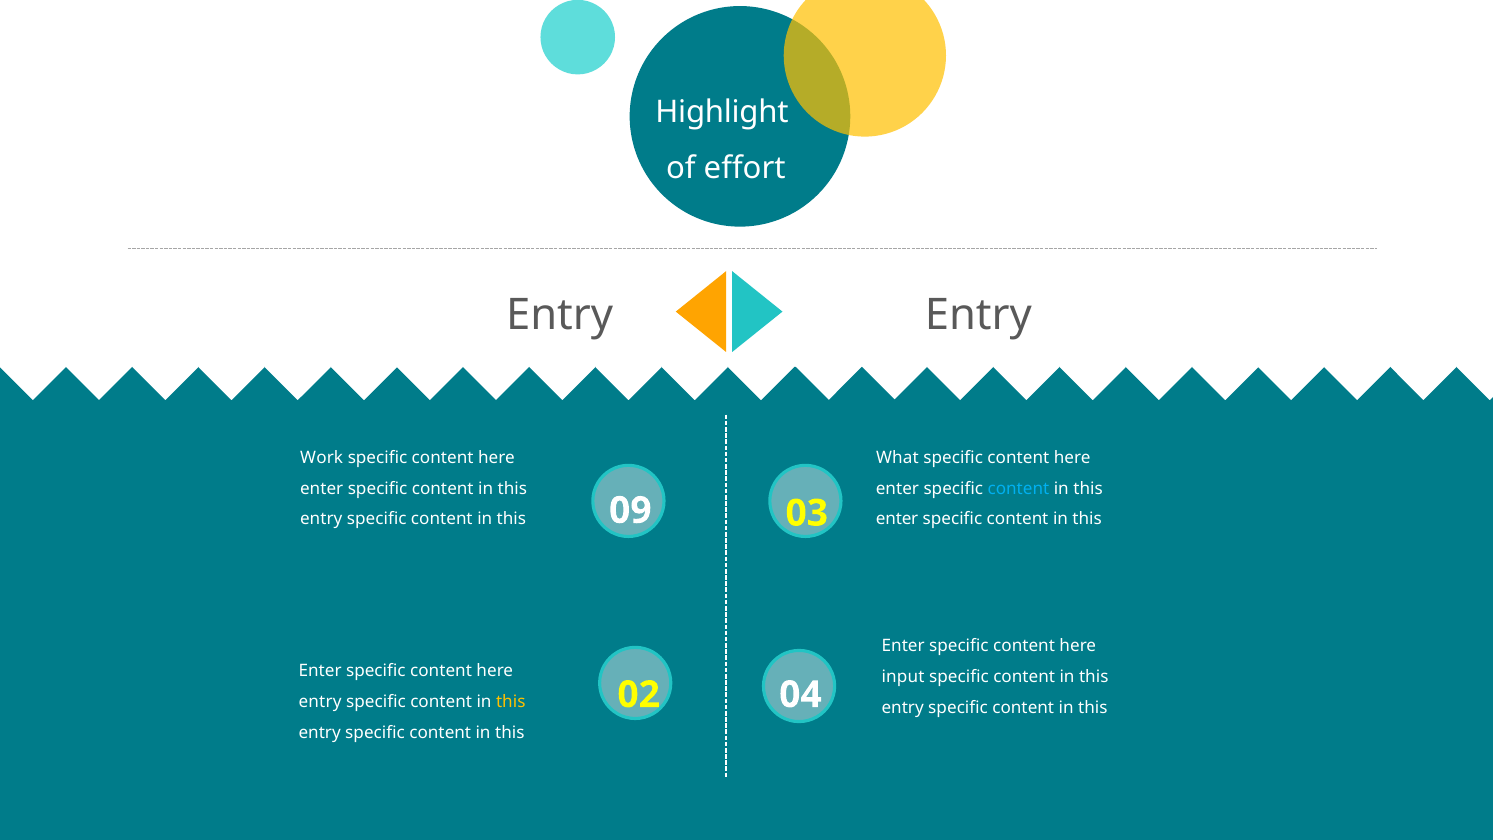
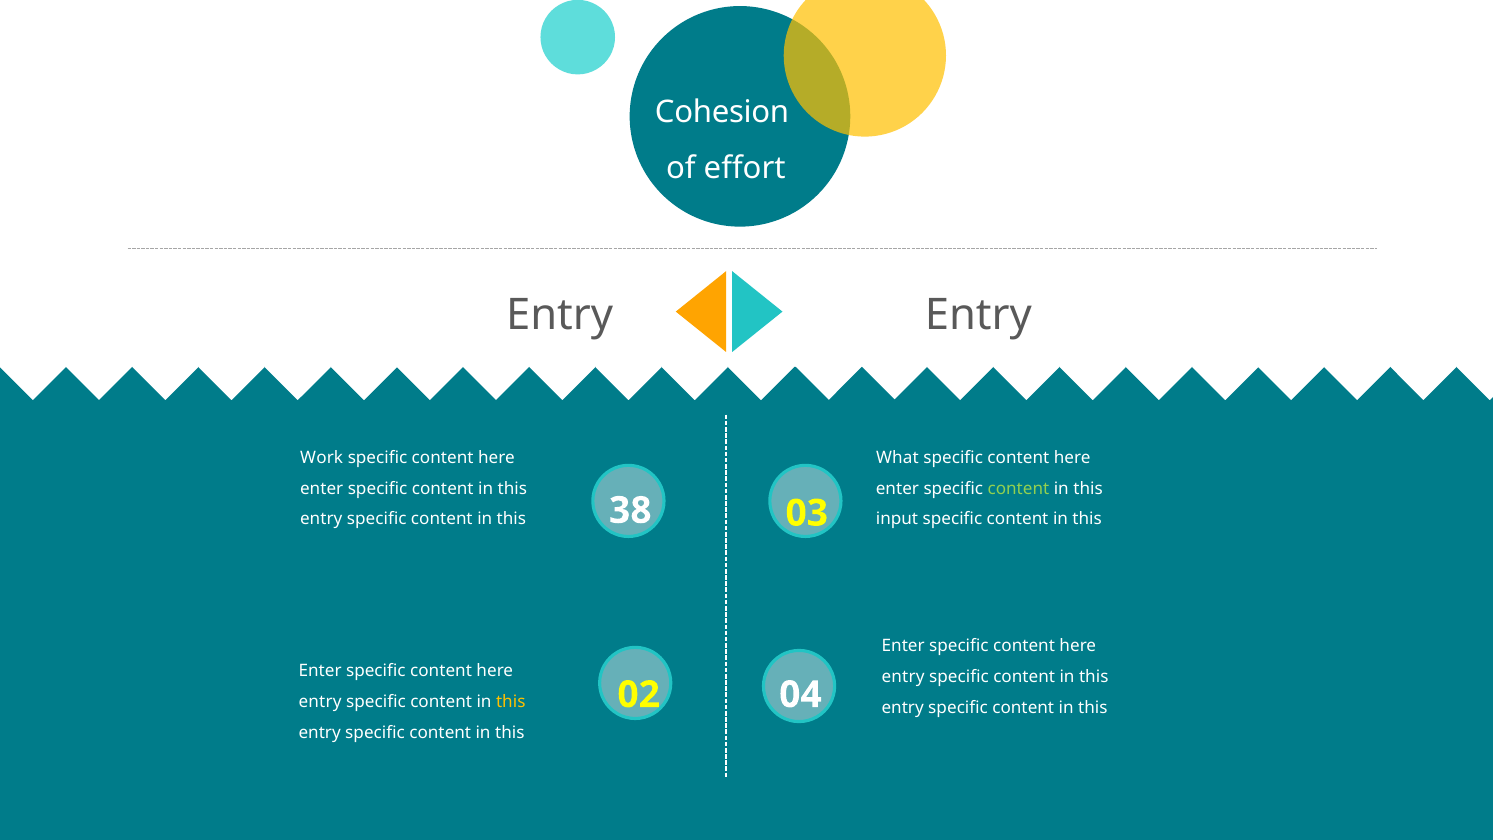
Highlight: Highlight -> Cohesion
content at (1018, 489) colour: light blue -> light green
09: 09 -> 38
enter at (897, 519): enter -> input
input at (903, 677): input -> entry
